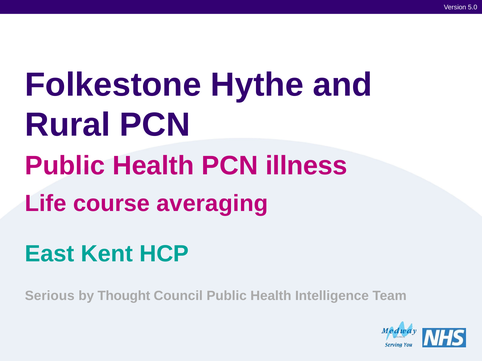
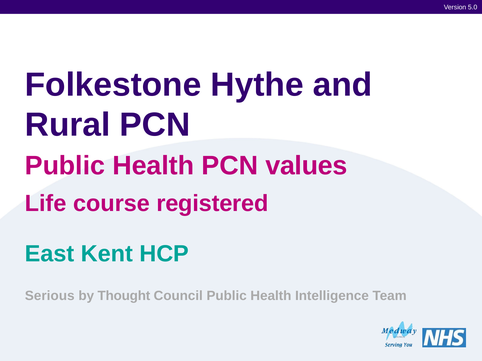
illness: illness -> values
averaging: averaging -> registered
